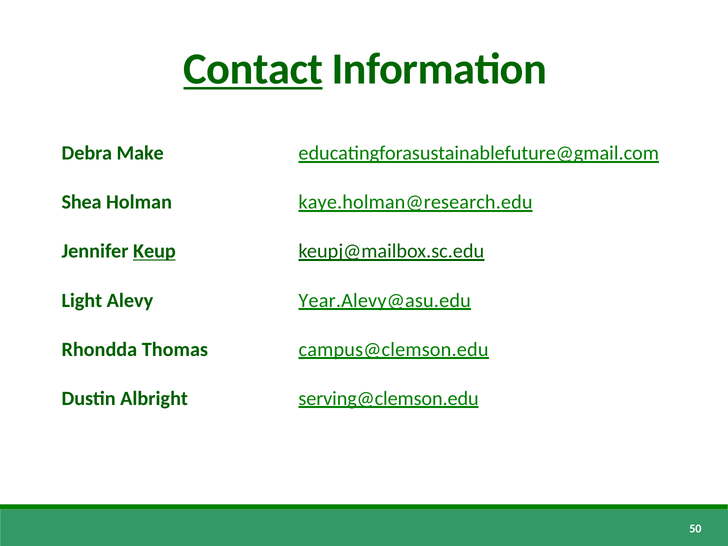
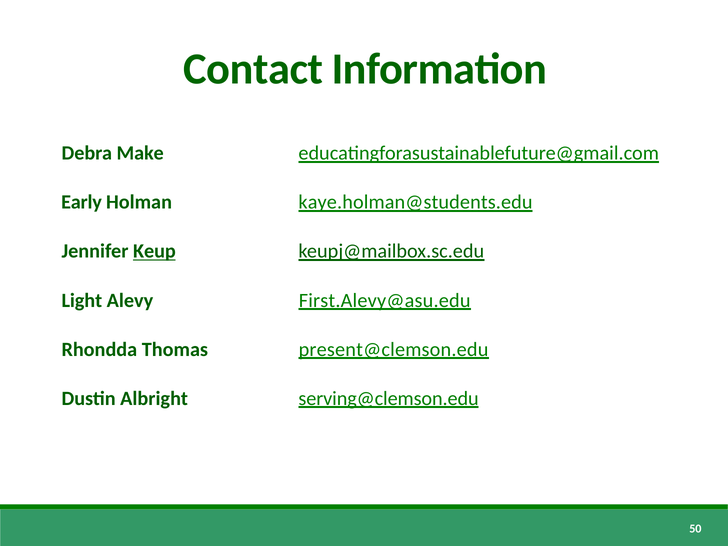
Contact underline: present -> none
Shea: Shea -> Early
kaye.holman@research.edu: kaye.holman@research.edu -> kaye.holman@students.edu
Year.Alevy@asu.edu: Year.Alevy@asu.edu -> First.Alevy@asu.edu
campus@clemson.edu: campus@clemson.edu -> present@clemson.edu
